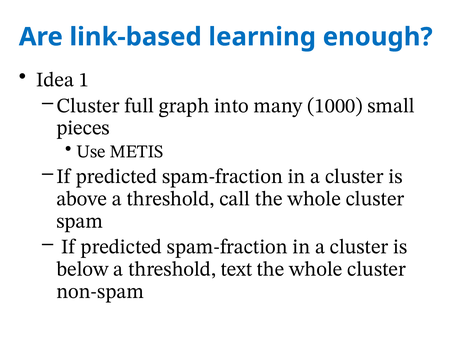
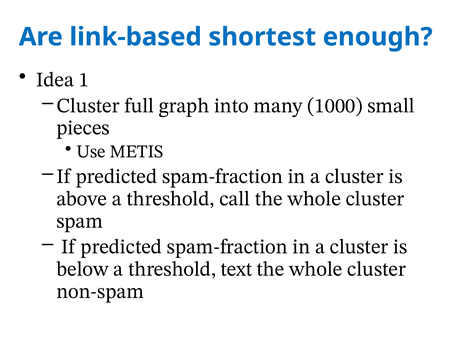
learning: learning -> shortest
